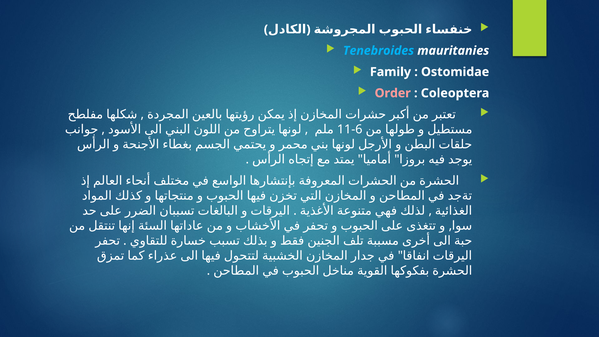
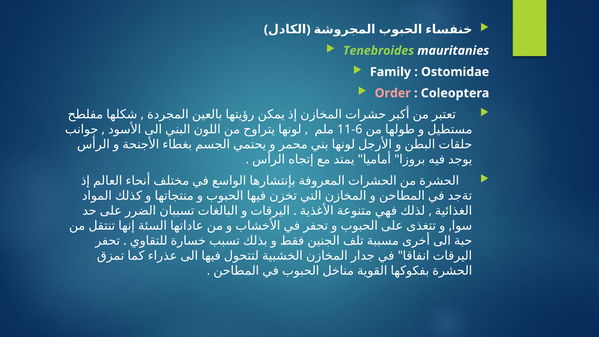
Tenebroides colour: light blue -> light green
